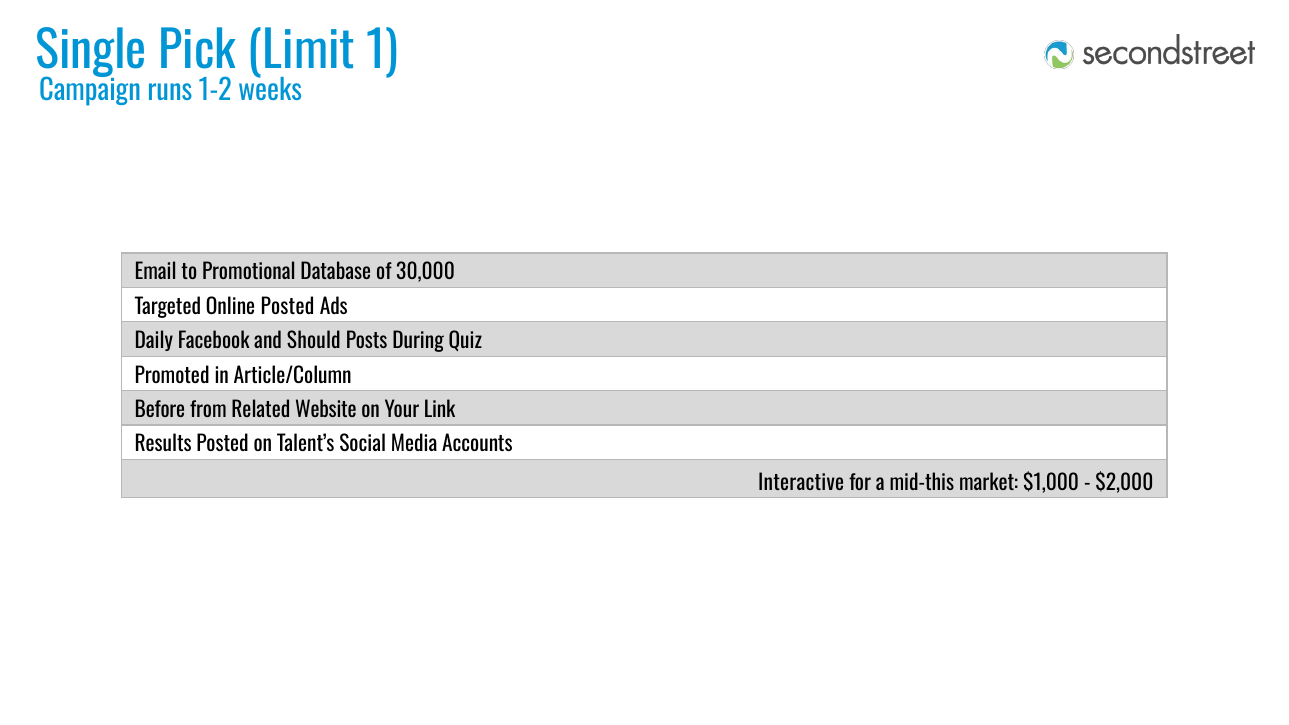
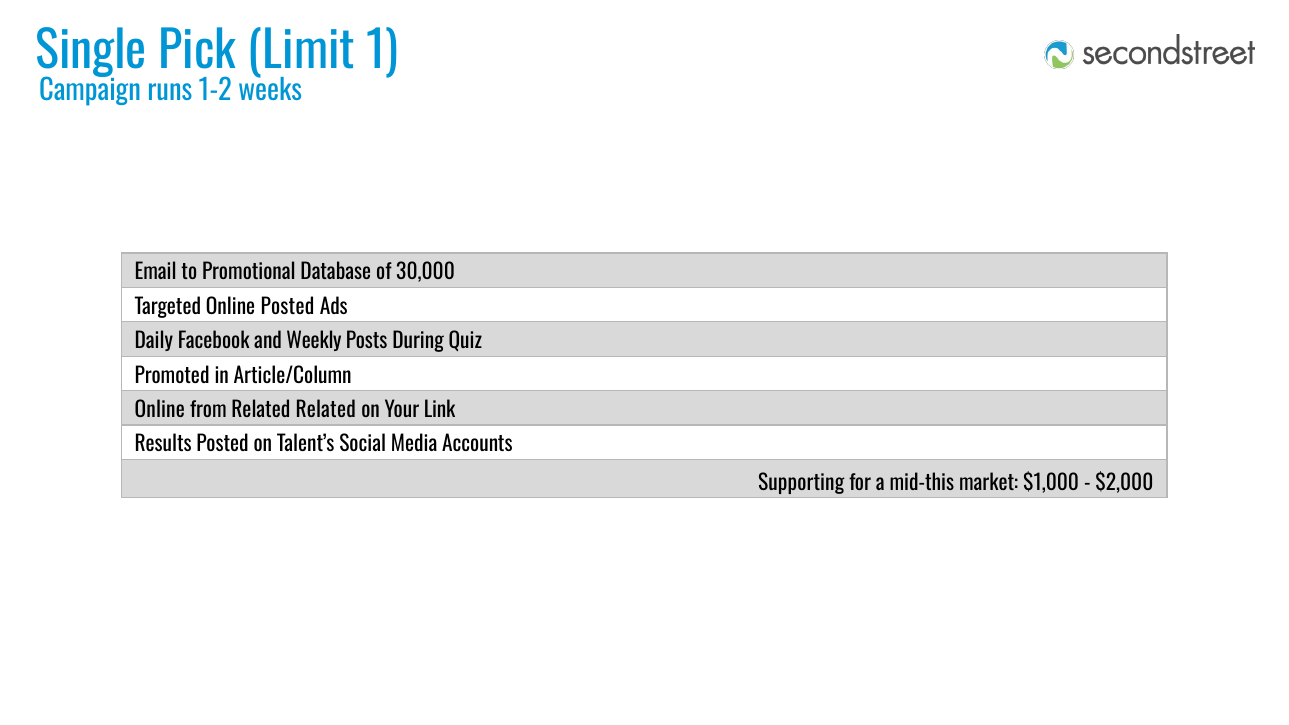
Should: Should -> Weekly
Before at (160, 410): Before -> Online
Related Website: Website -> Related
Interactive: Interactive -> Supporting
